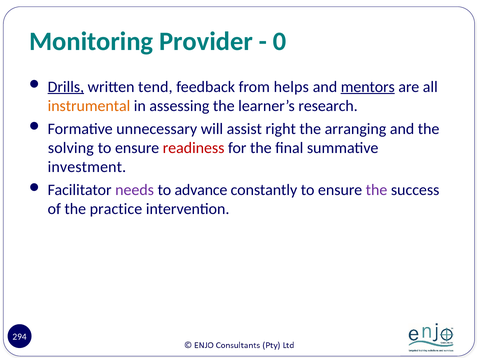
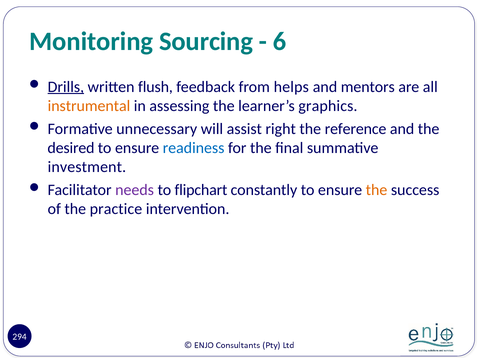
Provider: Provider -> Sourcing
0: 0 -> 6
tend: tend -> flush
mentors underline: present -> none
research: research -> graphics
arranging: arranging -> reference
solving: solving -> desired
readiness colour: red -> blue
advance: advance -> flipchart
the at (377, 190) colour: purple -> orange
